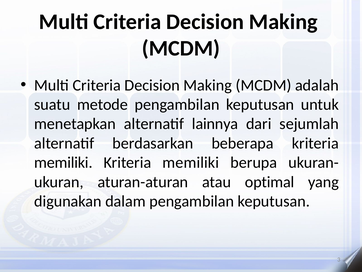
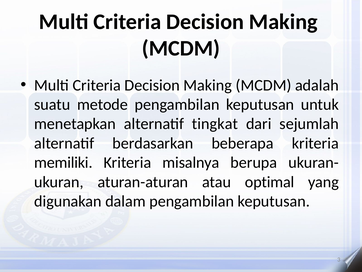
lainnya: lainnya -> tingkat
memiliki at (191, 162): memiliki -> misalnya
